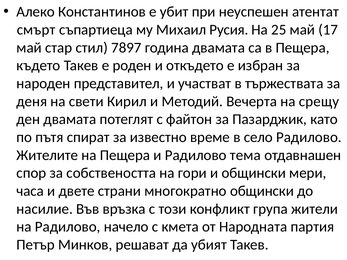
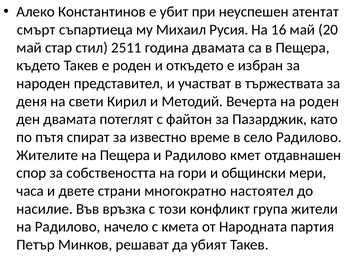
25: 25 -> 16
17: 17 -> 20
7897: 7897 -> 2511
на срещу: срещу -> роден
тема: тема -> кмет
многократно общински: общински -> настоятел
